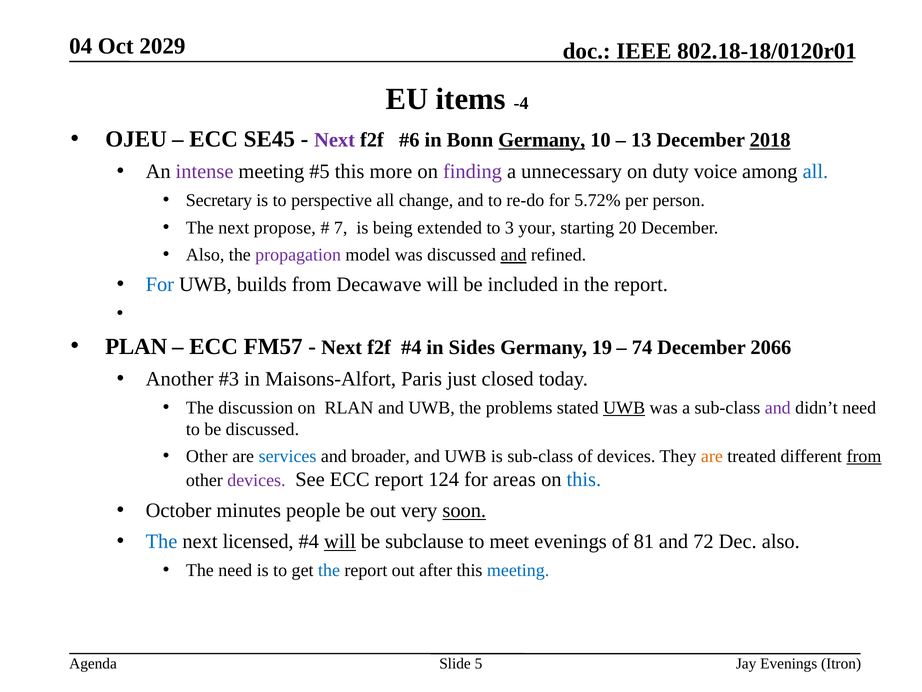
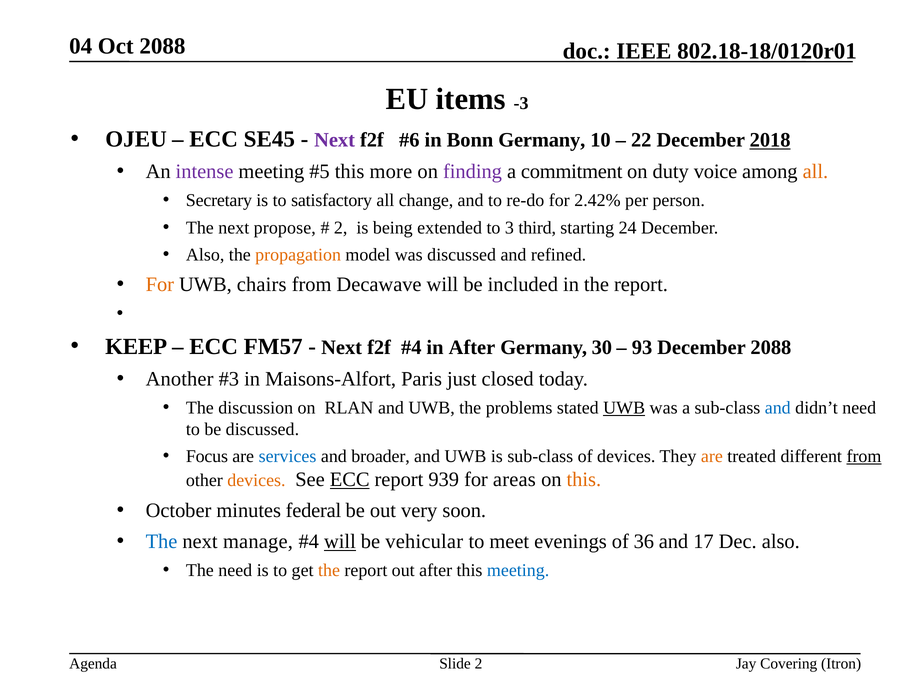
Oct 2029: 2029 -> 2088
-4: -4 -> -3
Germany at (542, 140) underline: present -> none
13: 13 -> 22
unnecessary: unnecessary -> commitment
all at (815, 172) colour: blue -> orange
perspective: perspective -> satisfactory
5.72%: 5.72% -> 2.42%
7 at (341, 228): 7 -> 2
your: your -> third
20: 20 -> 24
propagation colour: purple -> orange
and at (513, 255) underline: present -> none
For at (160, 284) colour: blue -> orange
builds: builds -> chairs
PLAN: PLAN -> KEEP
in Sides: Sides -> After
19: 19 -> 30
74: 74 -> 93
December 2066: 2066 -> 2088
and at (778, 407) colour: purple -> blue
Other at (207, 456): Other -> Focus
devices at (256, 480) colour: purple -> orange
ECC at (350, 479) underline: none -> present
124: 124 -> 939
this at (584, 479) colour: blue -> orange
people: people -> federal
soon underline: present -> none
licensed: licensed -> manage
subclause: subclause -> vehicular
81: 81 -> 36
72: 72 -> 17
the at (329, 570) colour: blue -> orange
Slide 5: 5 -> 2
Jay Evenings: Evenings -> Covering
